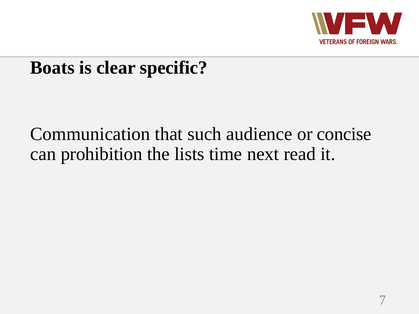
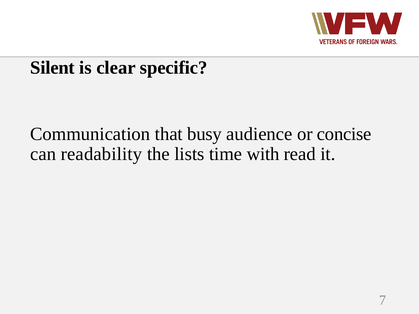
Boats: Boats -> Silent
such: such -> busy
prohibition: prohibition -> readability
next: next -> with
